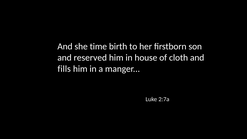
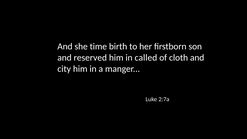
house: house -> called
fills: fills -> city
